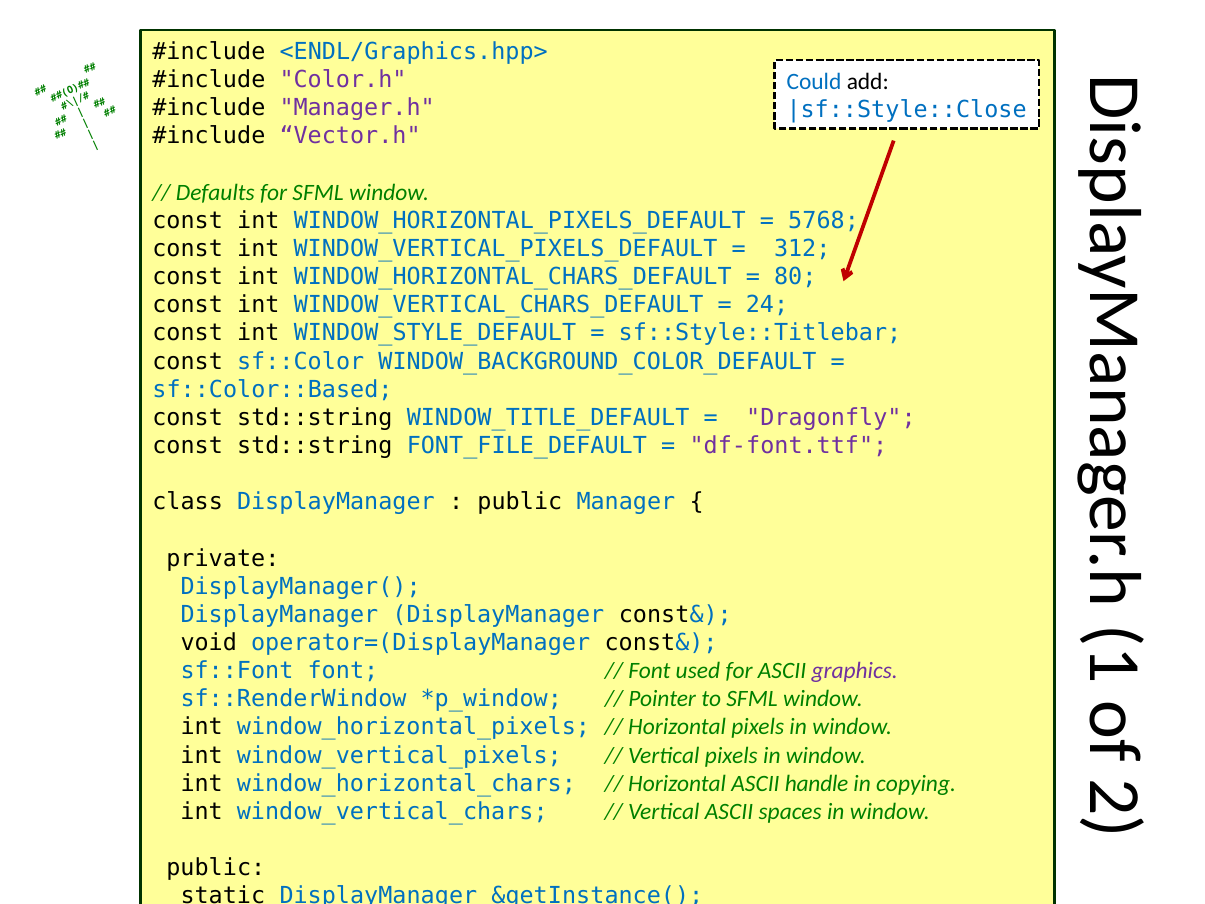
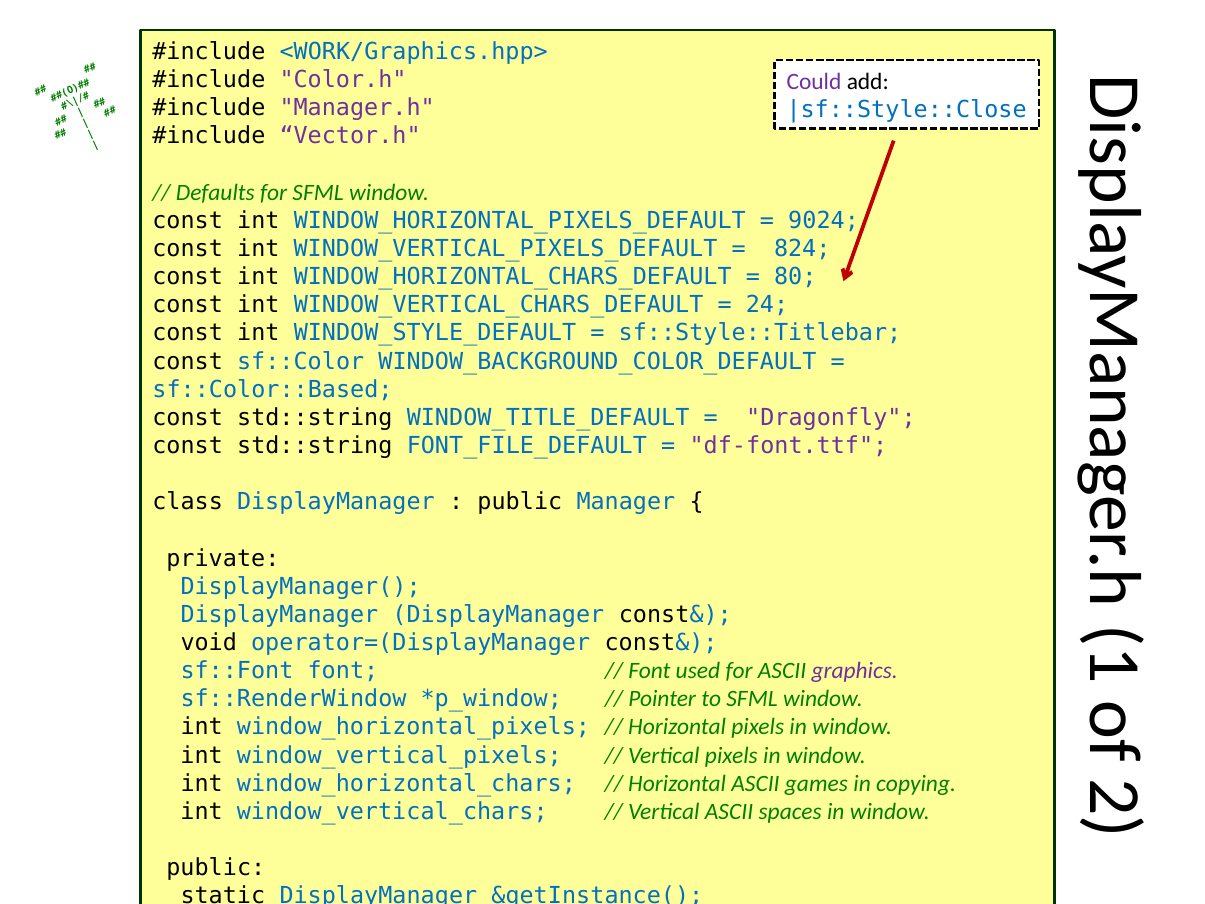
<ENDL/Graphics.hpp>: <ENDL/Graphics.hpp> -> <WORK/Graphics.hpp>
Could colour: blue -> purple
5768: 5768 -> 9024
312: 312 -> 824
handle: handle -> games
